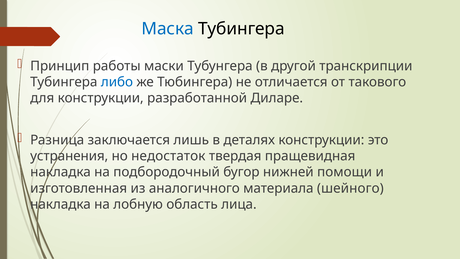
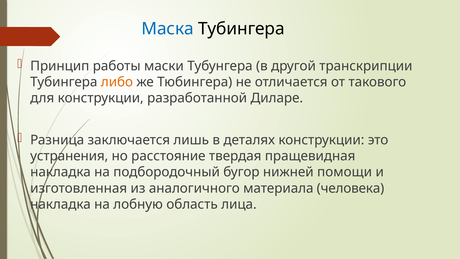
либо colour: blue -> orange
недостаток: недостаток -> расстояние
шейного: шейного -> человека
